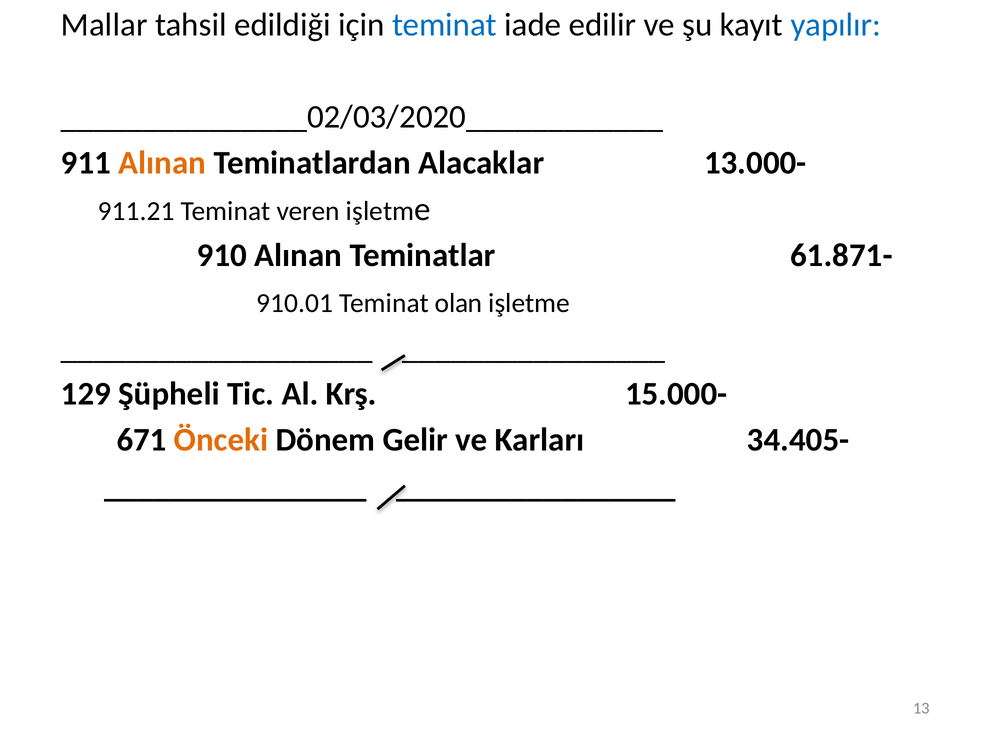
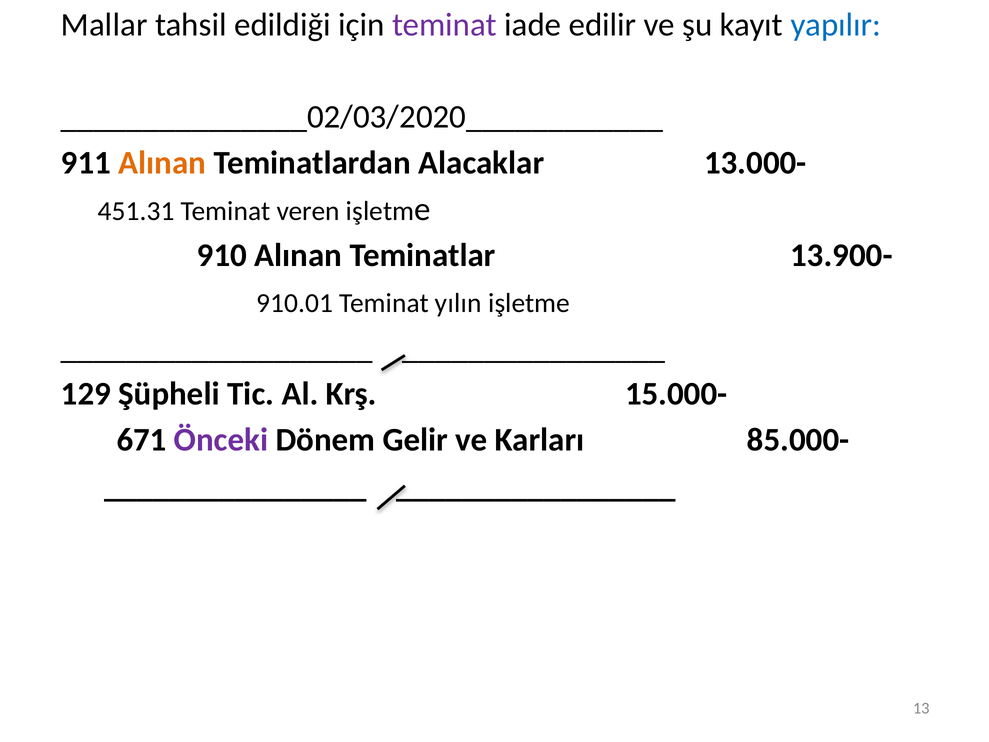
teminat at (444, 25) colour: blue -> purple
911.21: 911.21 -> 451.31
61.871-: 61.871- -> 13.900-
olan: olan -> yılın
Önceki colour: orange -> purple
34.405-: 34.405- -> 85.000-
